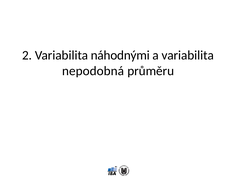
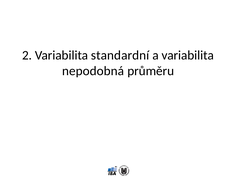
náhodnými: náhodnými -> standardní
